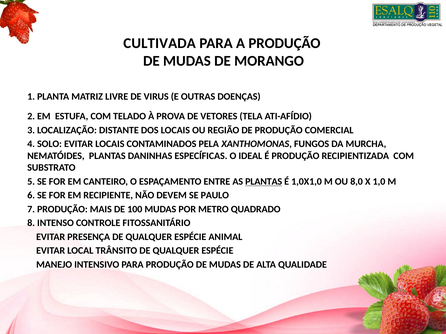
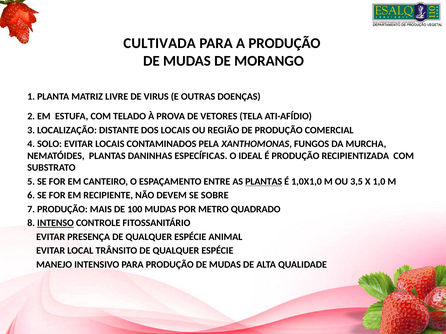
8,0: 8,0 -> 3,5
PAULO: PAULO -> SOBRE
INTENSO underline: none -> present
